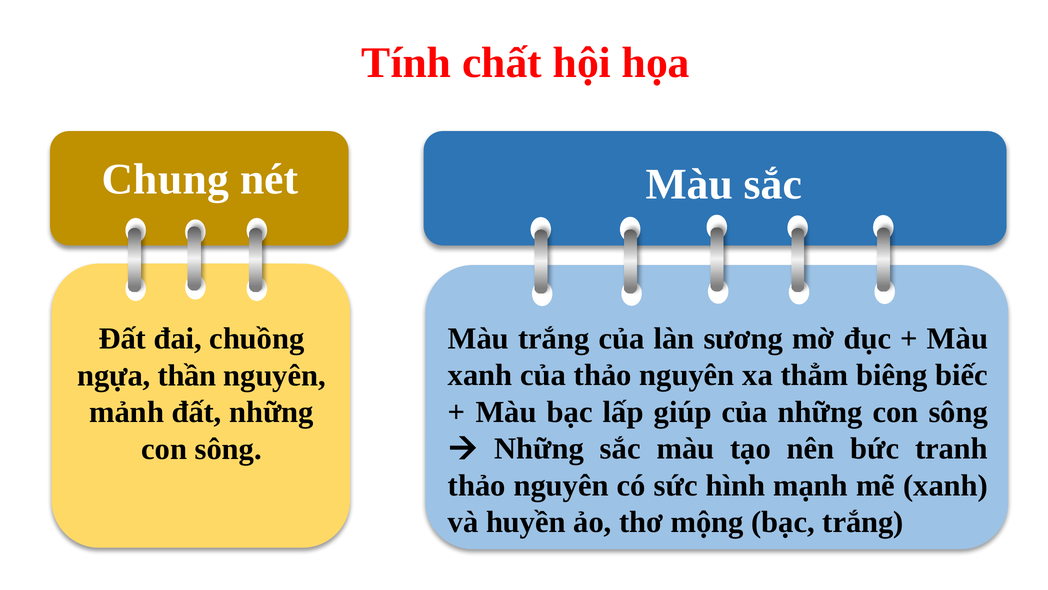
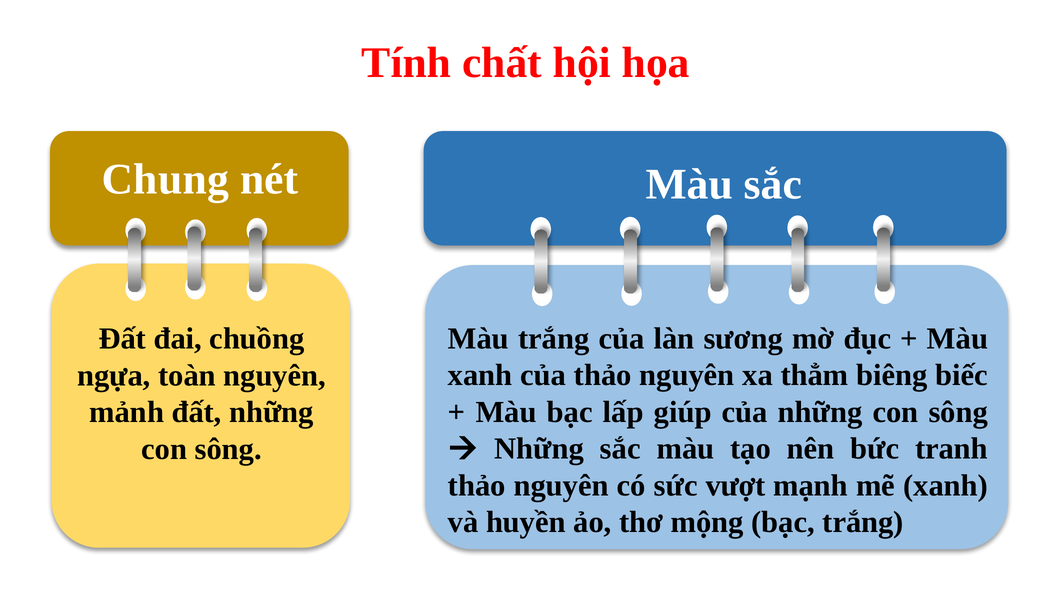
thần: thần -> toàn
hình: hình -> vượt
